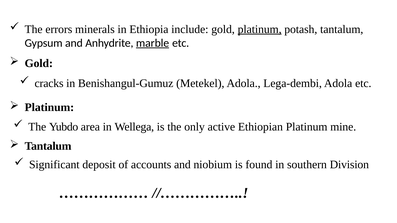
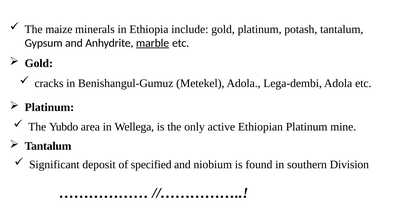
errors: errors -> maize
platinum at (260, 29) underline: present -> none
accounts: accounts -> specified
